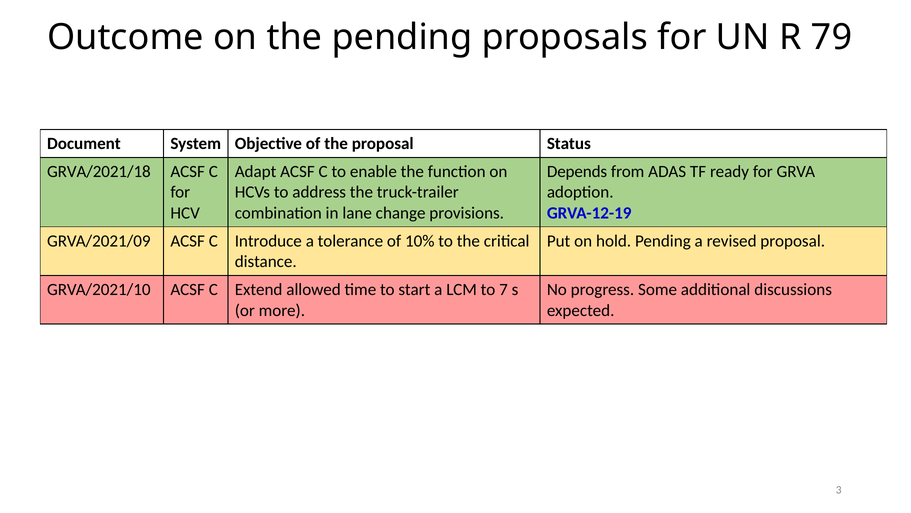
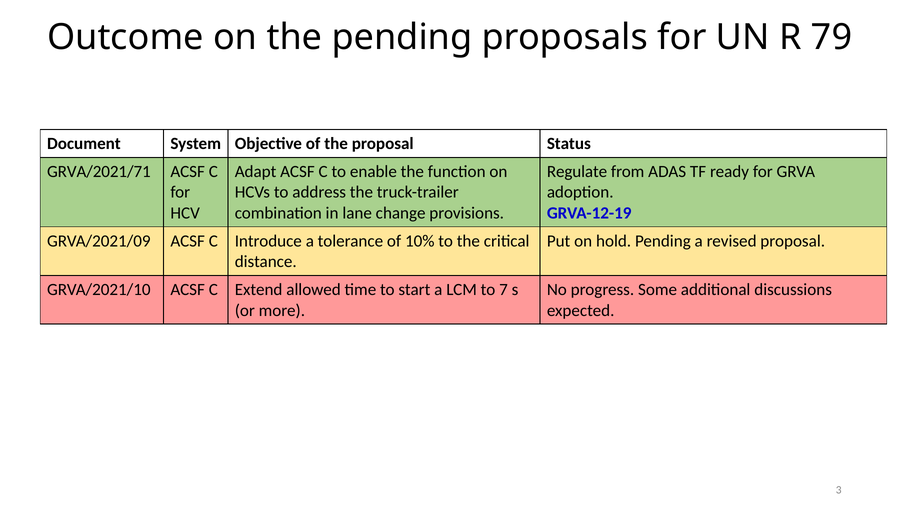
GRVA/2021/18: GRVA/2021/18 -> GRVA/2021/71
Depends: Depends -> Regulate
